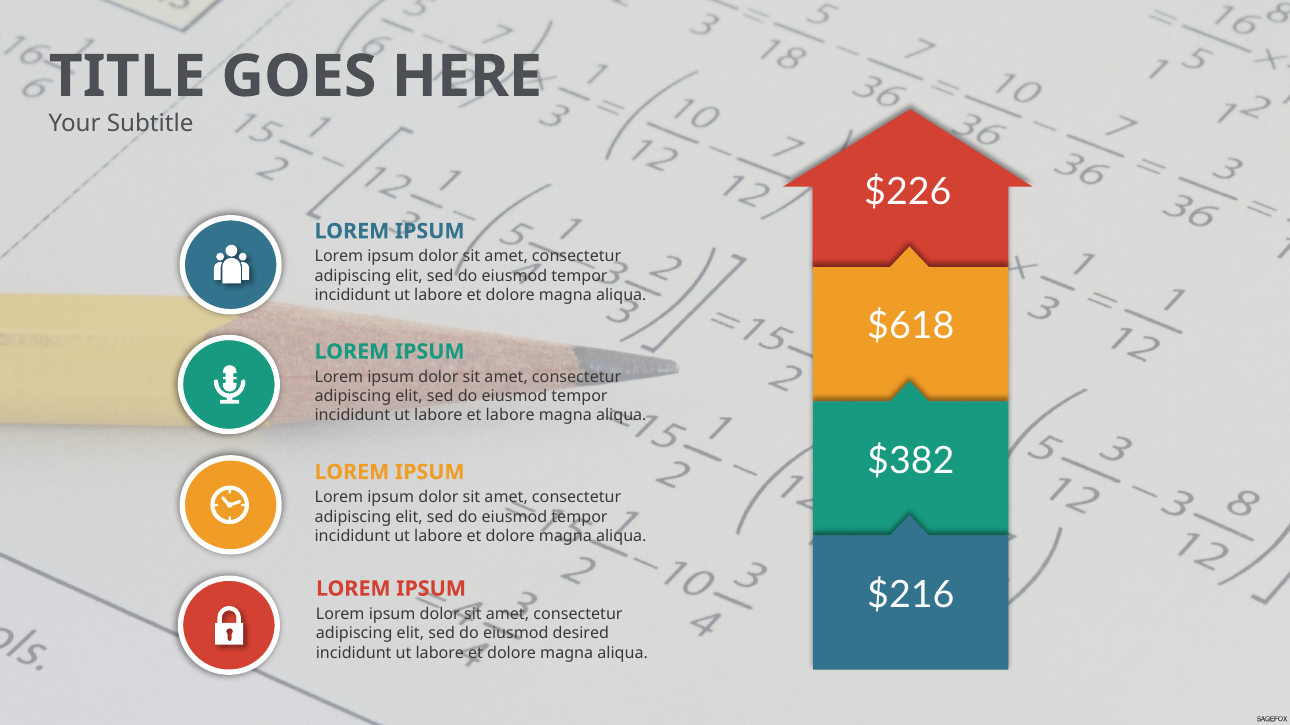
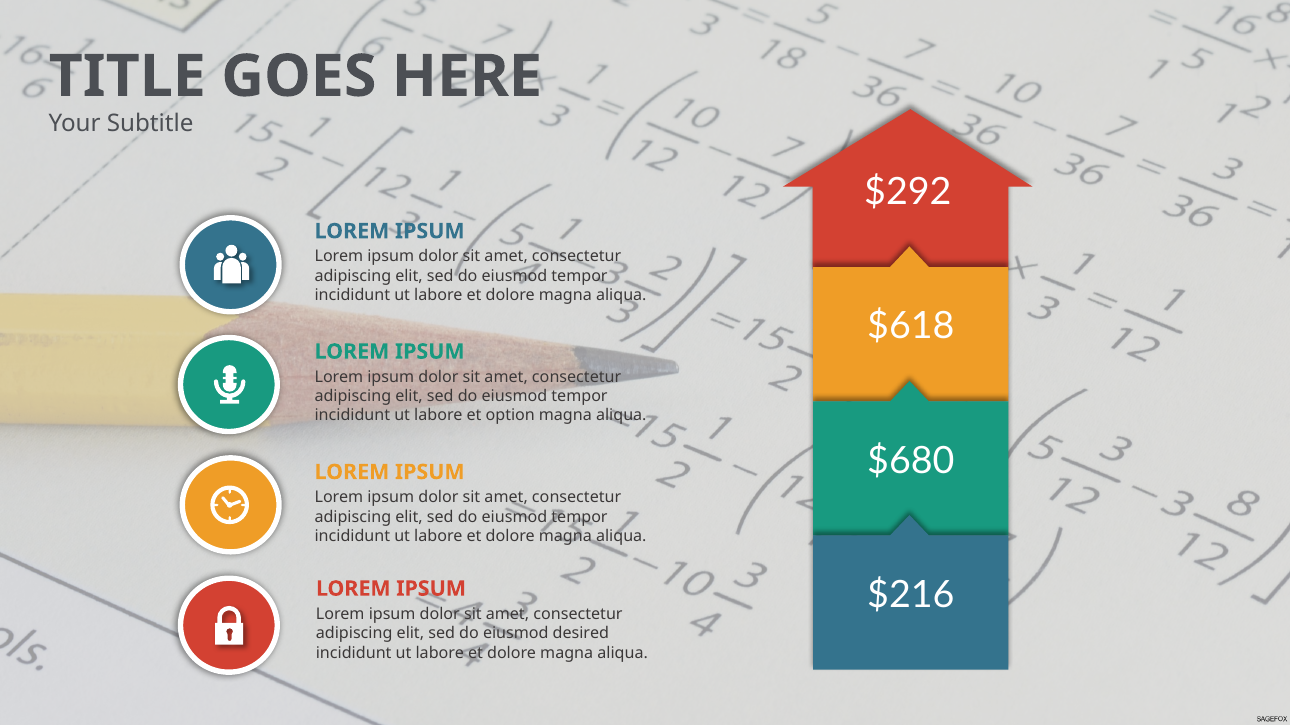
$226: $226 -> $292
et labore: labore -> option
$382: $382 -> $680
